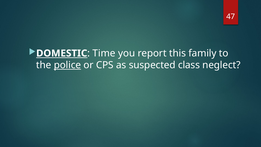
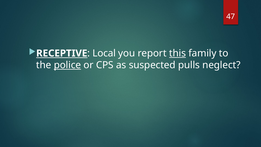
DOMESTIC: DOMESTIC -> RECEPTIVE
Time: Time -> Local
this underline: none -> present
class: class -> pulls
